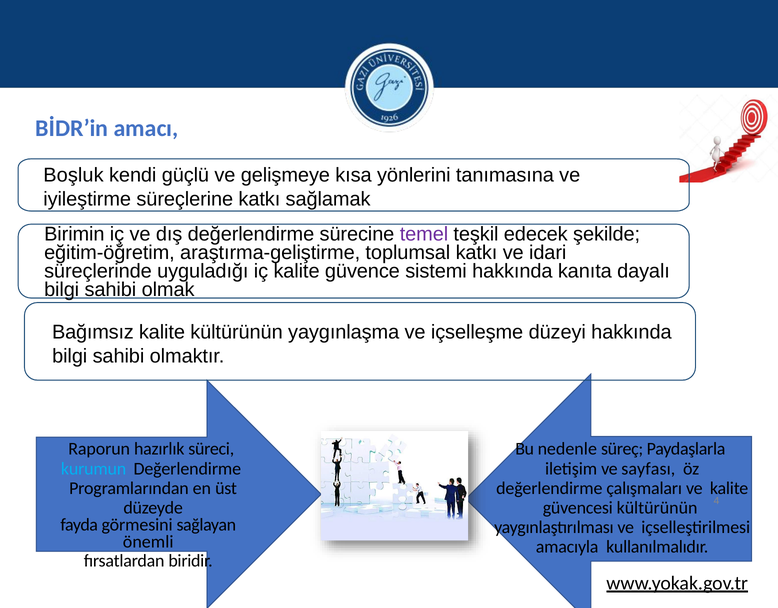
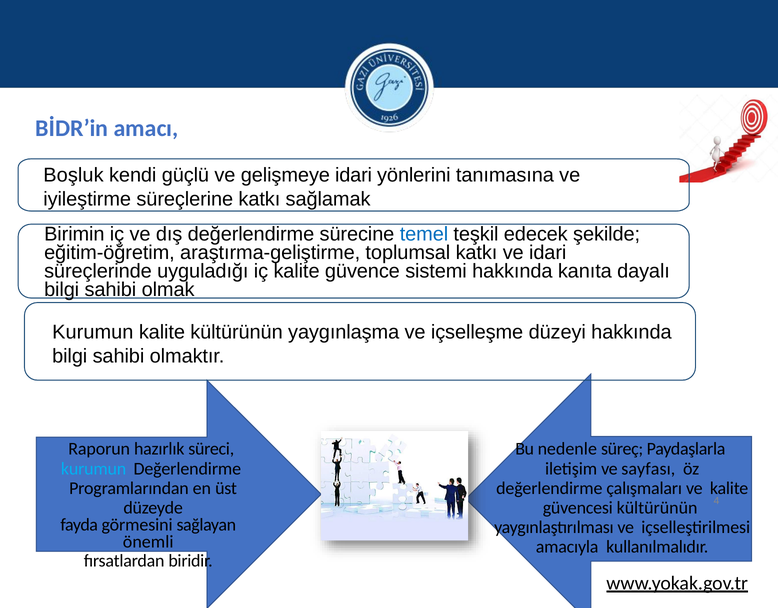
gelişmeye kısa: kısa -> idari
temel colour: purple -> blue
Bağımsız at (93, 333): Bağımsız -> Kurumun
